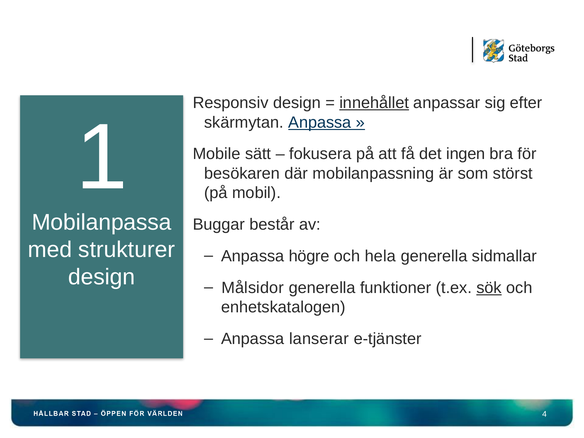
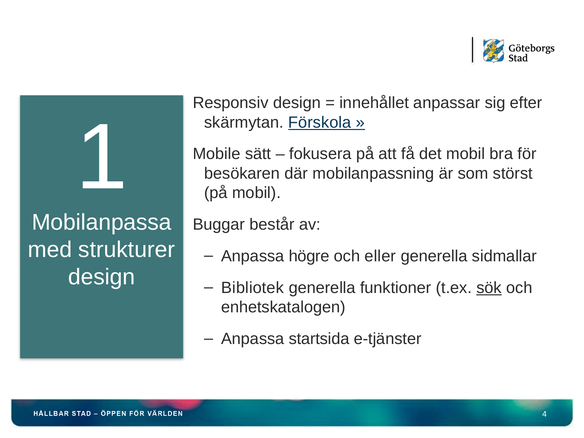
innehållet underline: present -> none
skärmytan Anpassa: Anpassa -> Förskola
det ingen: ingen -> mobil
hela: hela -> eller
Målsidor: Målsidor -> Bibliotek
lanserar: lanserar -> startsida
